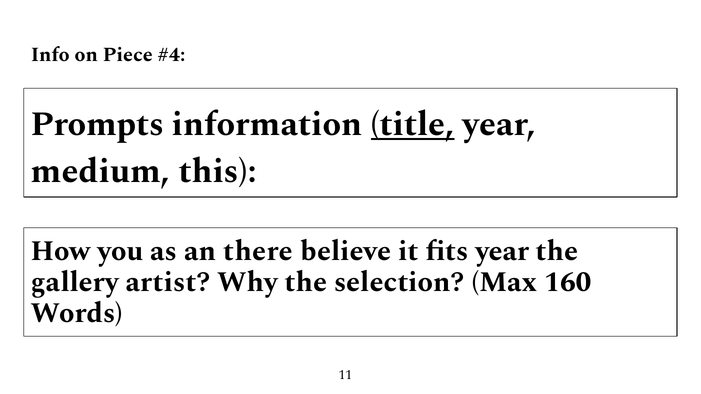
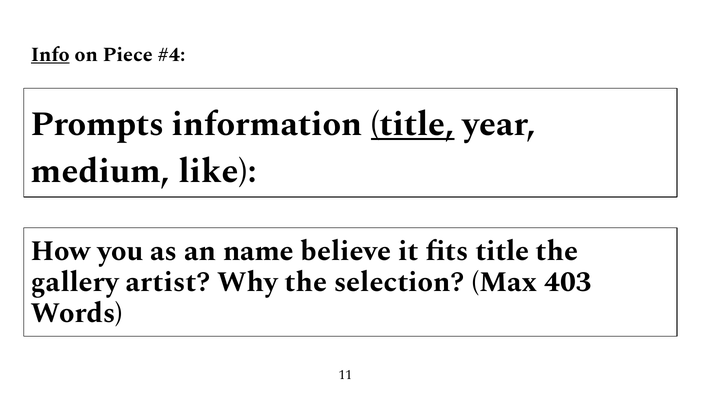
Info underline: none -> present
this: this -> like
there: there -> name
fits year: year -> title
160: 160 -> 403
